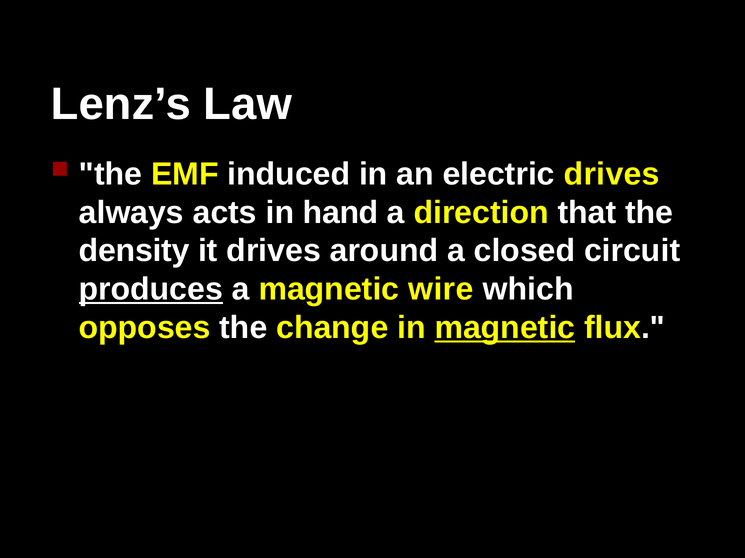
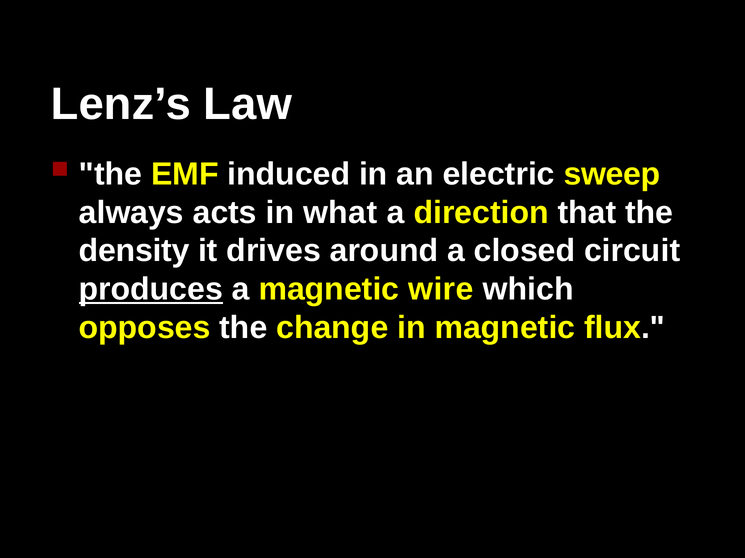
electric drives: drives -> sweep
hand: hand -> what
magnetic at (505, 328) underline: present -> none
